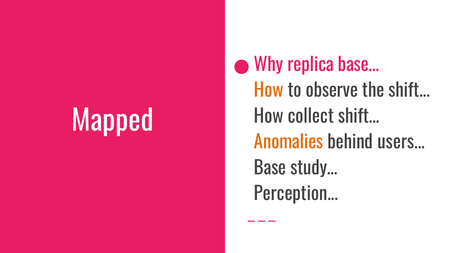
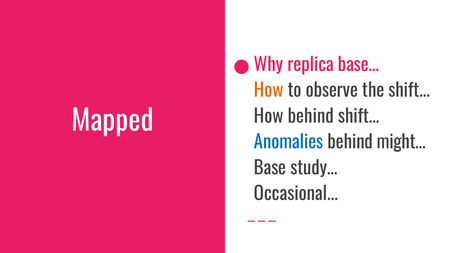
How collect: collect -> behind
Anomalies colour: orange -> blue
users…: users… -> might…
Perception: Perception -> Occasional
